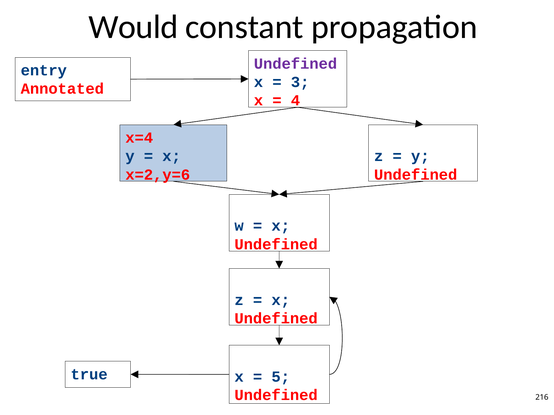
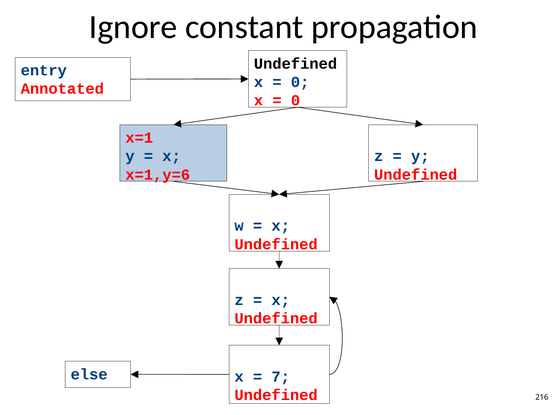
Would: Would -> Ignore
Undefined at (295, 64) colour: purple -> black
3 at (300, 82): 3 -> 0
4 at (295, 101): 4 -> 0
x=4: x=4 -> x=1
x=2,y=6: x=2,y=6 -> x=1,y=6
true: true -> else
5: 5 -> 7
